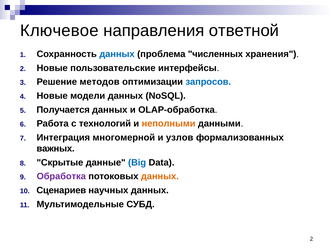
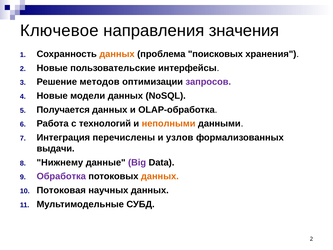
ответной: ответной -> значения
данных at (117, 54) colour: blue -> orange
численных: численных -> поисковых
запросов colour: blue -> purple
многомерной: многомерной -> перечислены
важных: важных -> выдачи
Скрытые: Скрытые -> Нижнему
Big colour: blue -> purple
Сценариев: Сценариев -> Потоковая
